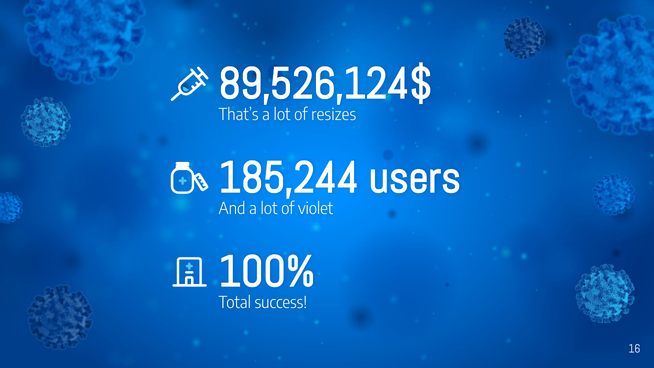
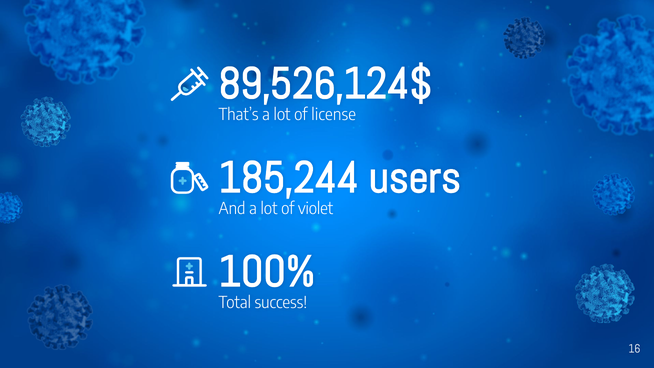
resizes: resizes -> license
